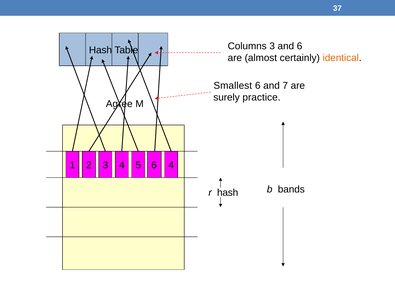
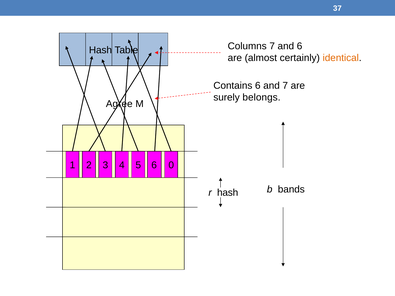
Columns 3: 3 -> 7
Smallest: Smallest -> Contains
practice: practice -> belongs
4 4: 4 -> 0
